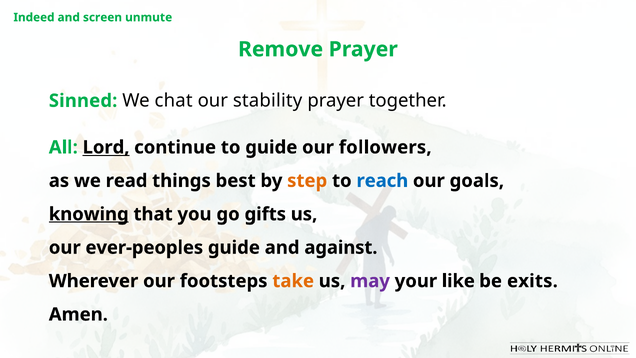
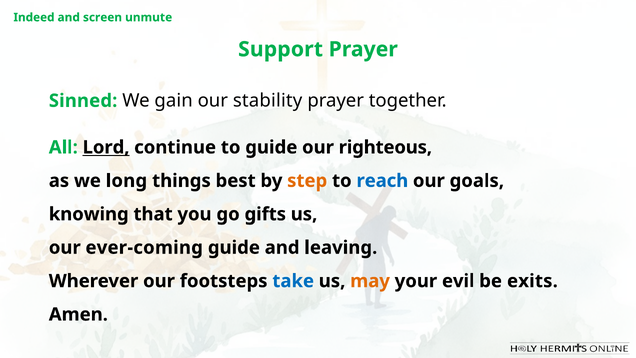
Remove: Remove -> Support
chat: chat -> gain
followers: followers -> righteous
read: read -> long
knowing underline: present -> none
ever-peoples: ever-peoples -> ever-coming
against: against -> leaving
take colour: orange -> blue
may colour: purple -> orange
like: like -> evil
